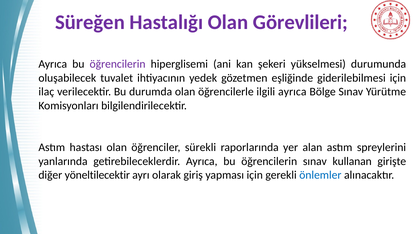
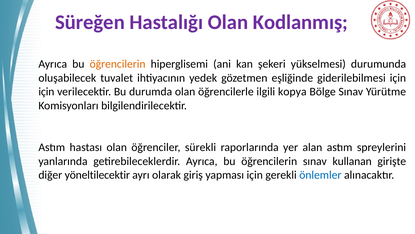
Görevlileri: Görevlileri -> Kodlanmış
öğrencilerin at (118, 64) colour: purple -> orange
ilaç at (46, 92): ilaç -> için
ilgili ayrıca: ayrıca -> kopya
